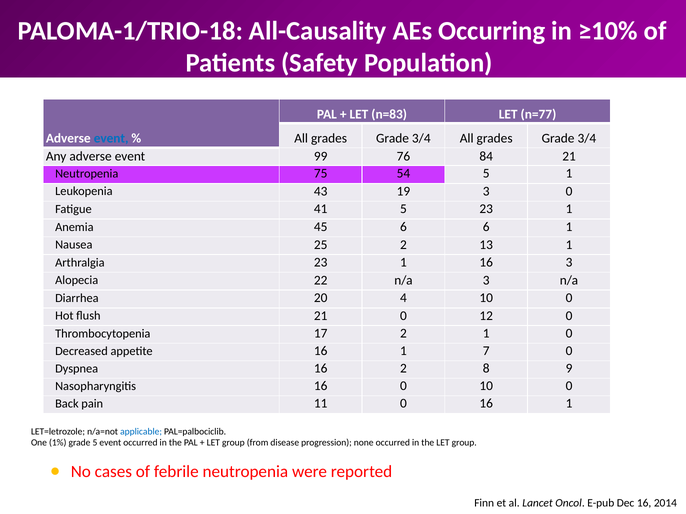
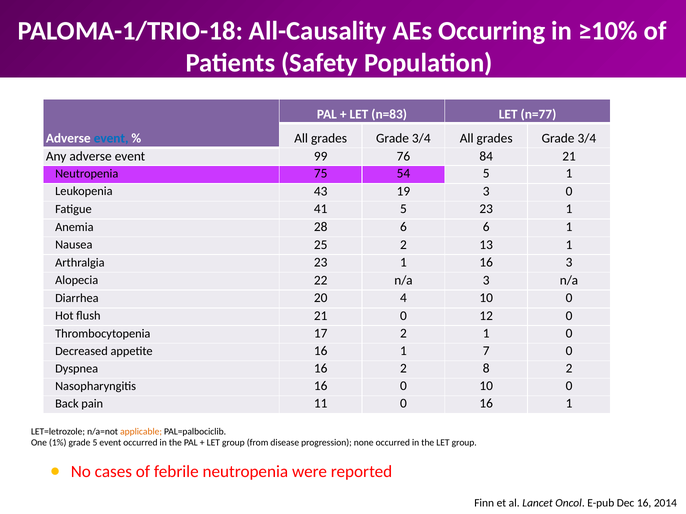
45: 45 -> 28
8 9: 9 -> 2
applicable colour: blue -> orange
